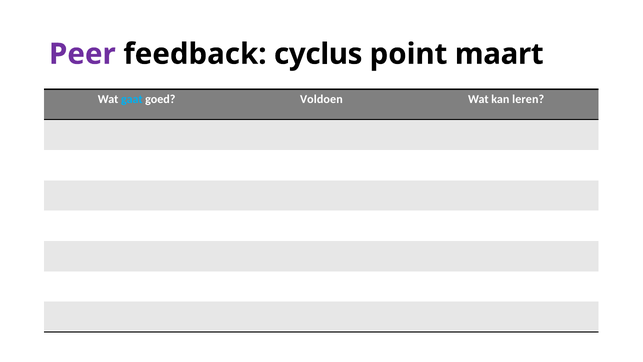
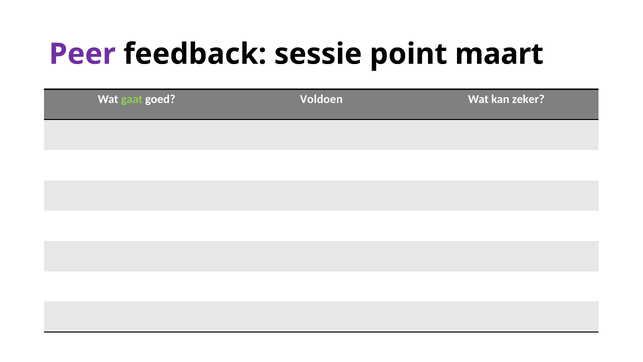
cyclus: cyclus -> sessie
gaat colour: light blue -> light green
leren: leren -> zeker
